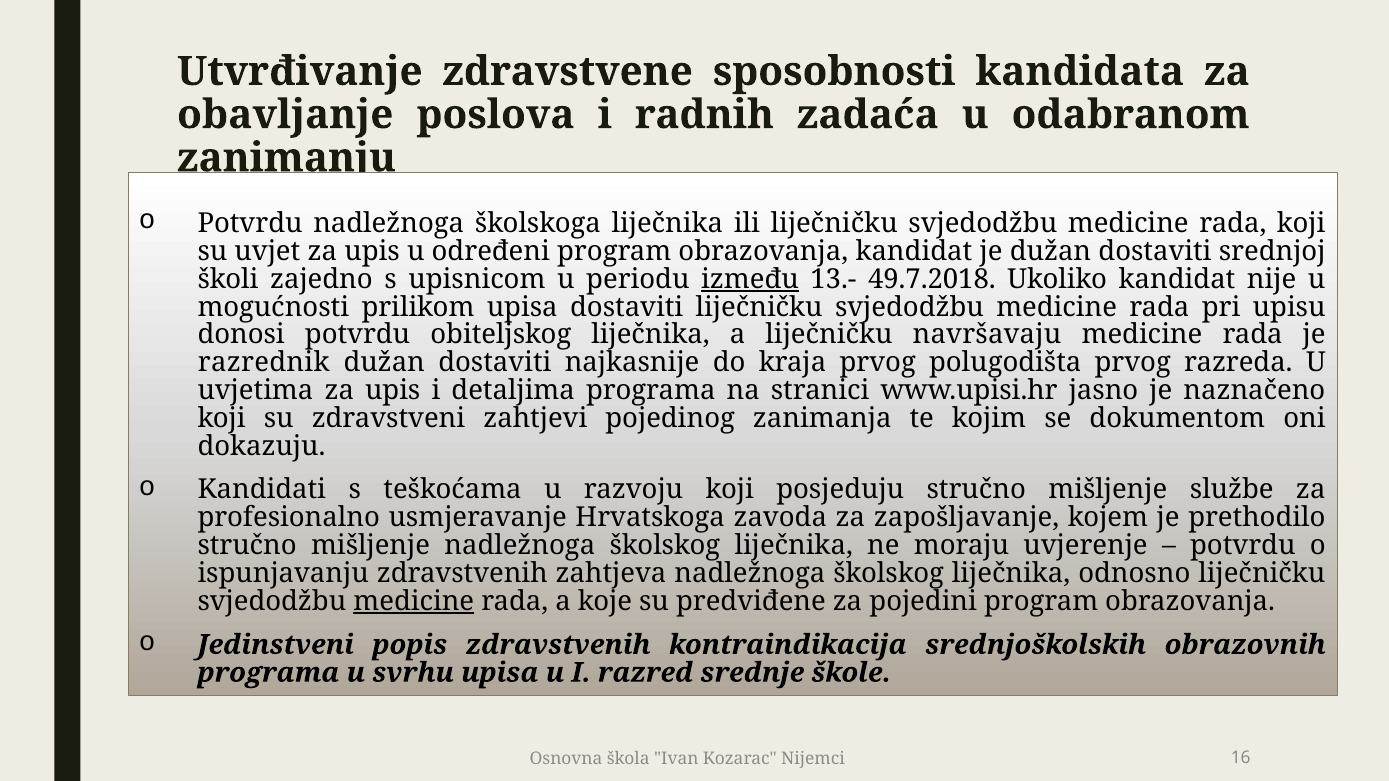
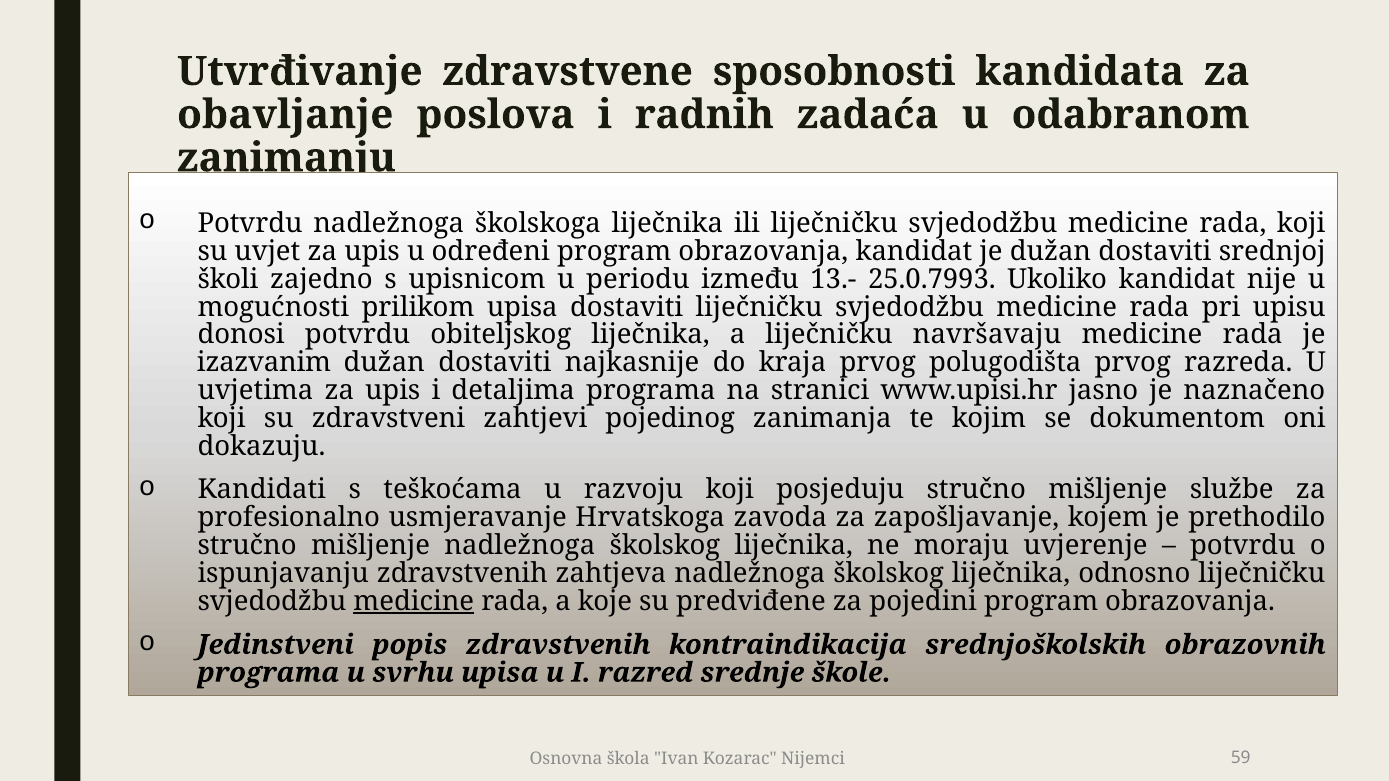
između underline: present -> none
49.7.2018: 49.7.2018 -> 25.0.7993
razrednik: razrednik -> izazvanim
16: 16 -> 59
